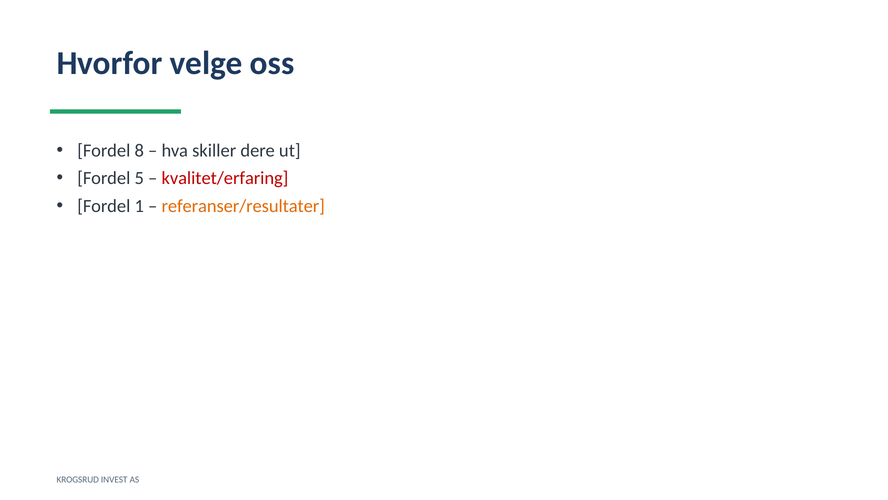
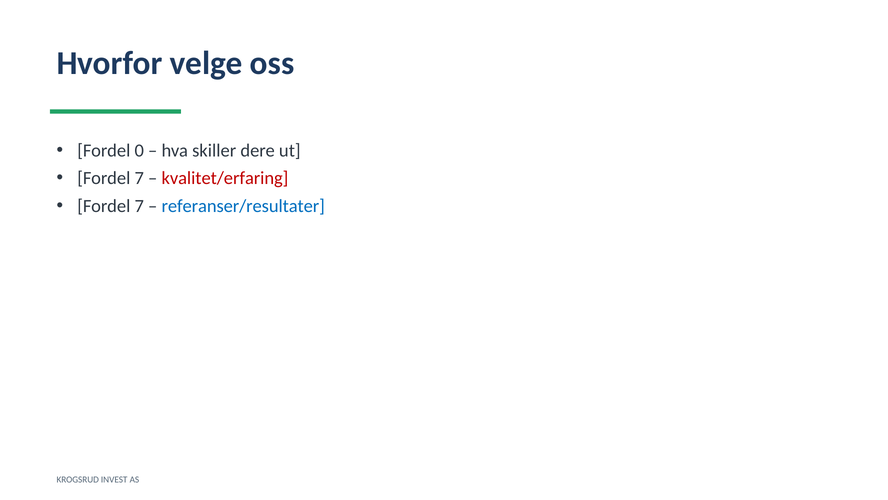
8: 8 -> 0
5 at (139, 178): 5 -> 7
1 at (139, 206): 1 -> 7
referanser/resultater colour: orange -> blue
